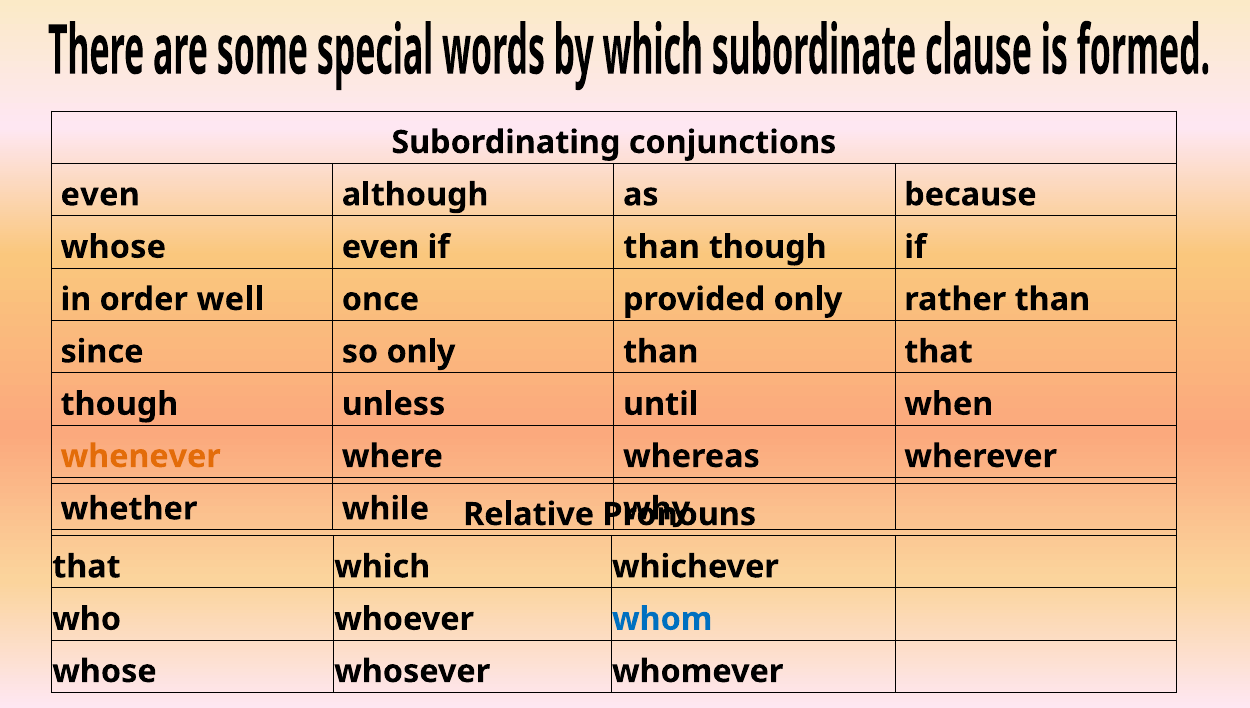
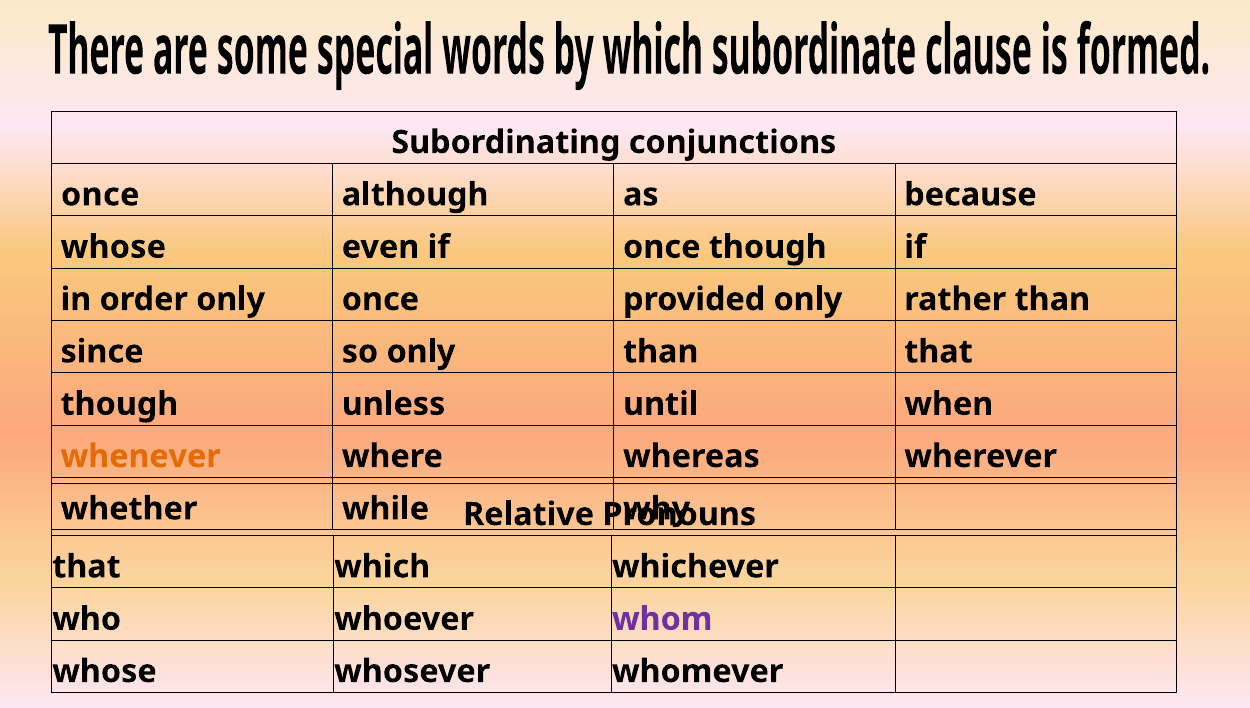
even at (100, 195): even -> once
if than: than -> once
order well: well -> only
whom colour: blue -> purple
